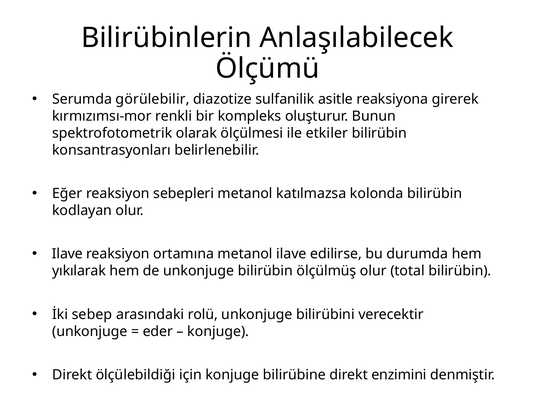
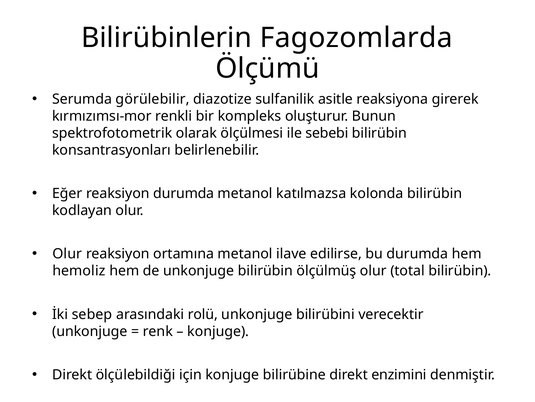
Anlaşılabilecek: Anlaşılabilecek -> Fagozomlarda
etkiler: etkiler -> sebebi
reaksiyon sebepleri: sebepleri -> durumda
Ilave at (67, 254): Ilave -> Olur
yıkılarak: yıkılarak -> hemoliz
eder: eder -> renk
